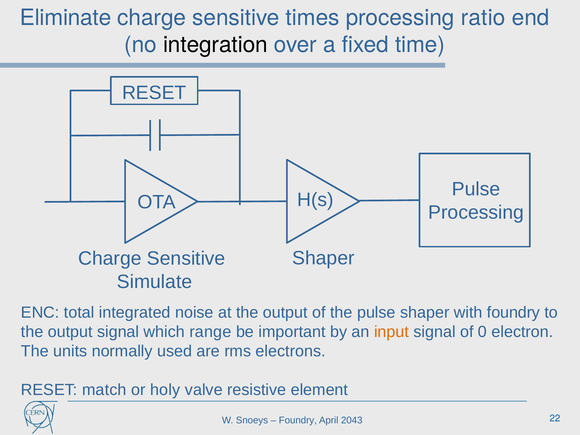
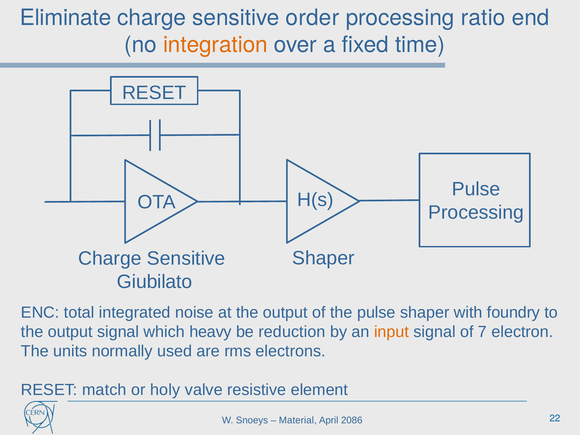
times: times -> order
integration colour: black -> orange
Simulate: Simulate -> Giubilato
range: range -> heavy
important: important -> reduction
0: 0 -> 7
Foundry at (298, 420): Foundry -> Material
2043: 2043 -> 2086
